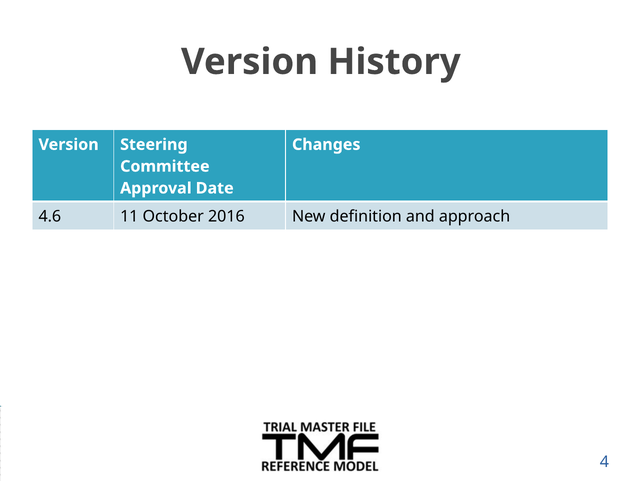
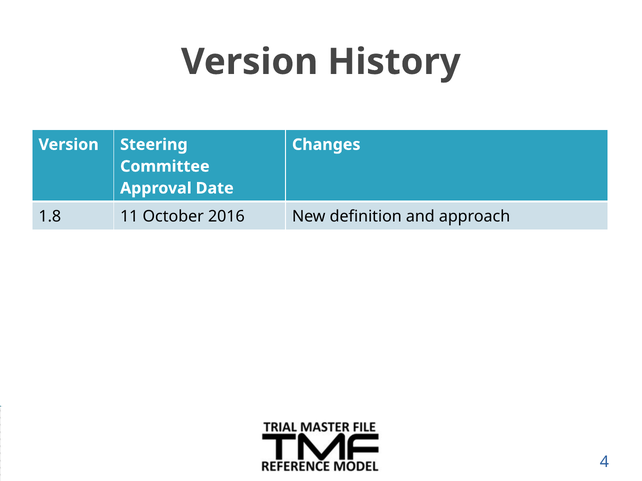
4.6: 4.6 -> 1.8
